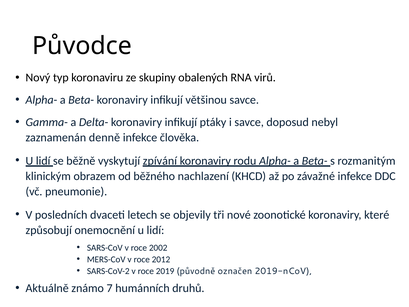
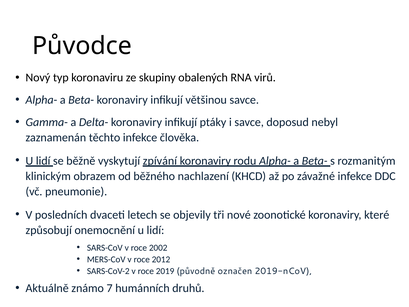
denně: denně -> těchto
